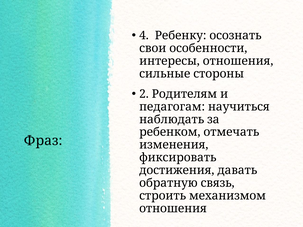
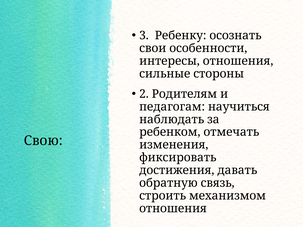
4: 4 -> 3
Фраз: Фраз -> Свою
